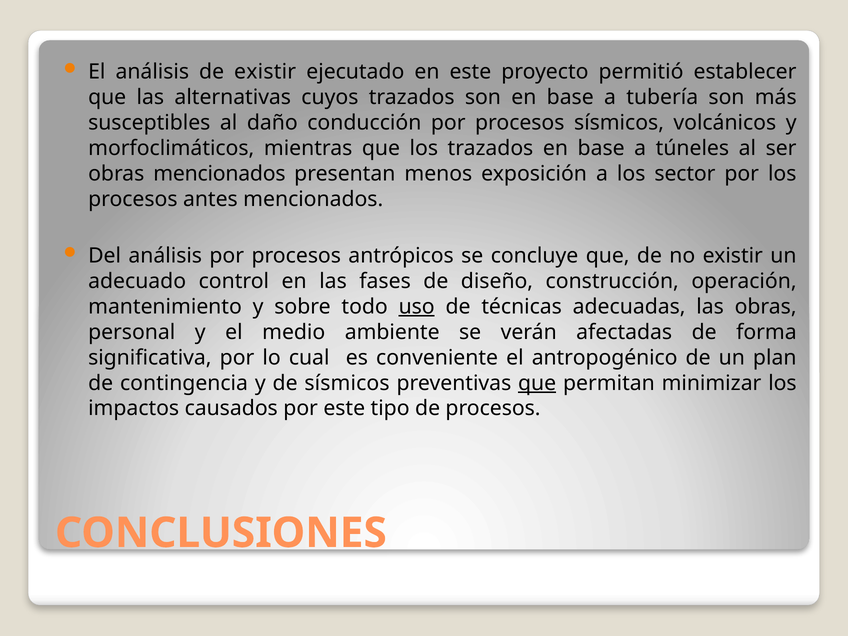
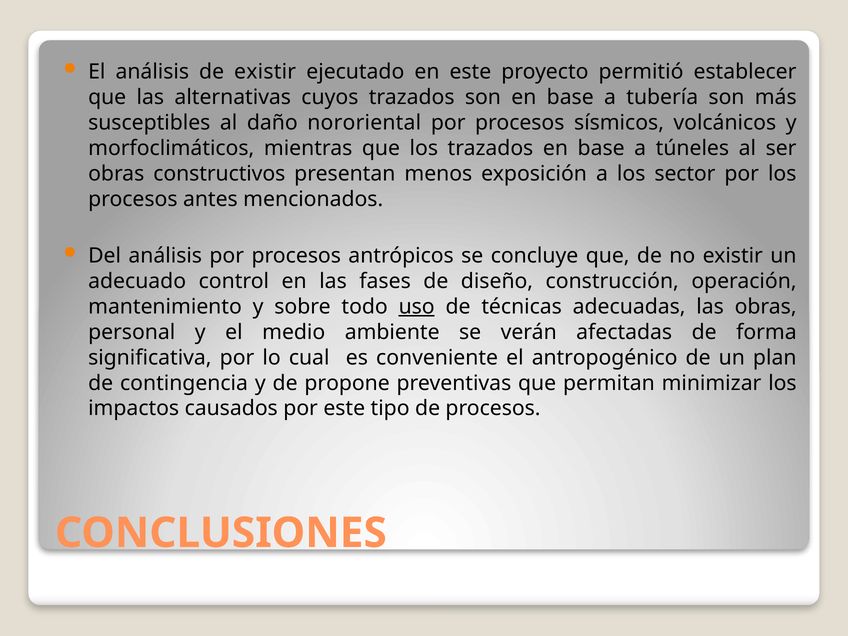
conducción: conducción -> nororiental
obras mencionados: mencionados -> constructivos
de sísmicos: sísmicos -> propone
que at (537, 383) underline: present -> none
